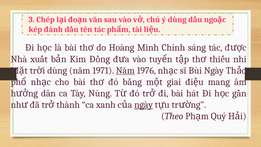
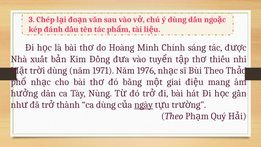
Năm at (125, 70) underline: present -> none
Bùi Ngày: Ngày -> Theo
ca xanh: xanh -> dùng
